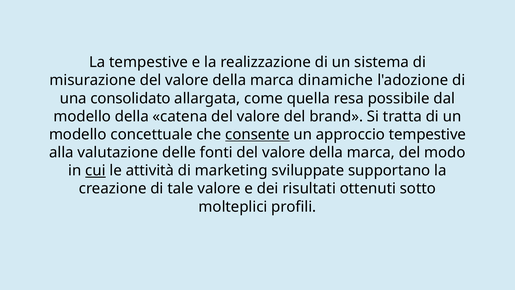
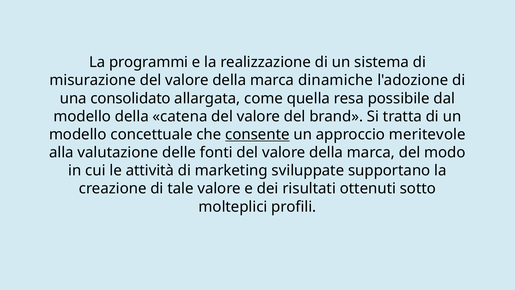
La tempestive: tempestive -> programmi
approccio tempestive: tempestive -> meritevole
cui underline: present -> none
